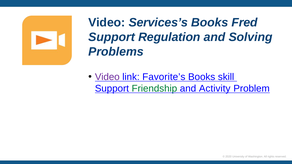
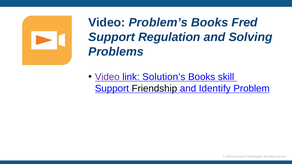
Services’s: Services’s -> Problem’s
Favorite’s: Favorite’s -> Solution’s
Friendship colour: green -> black
Activity: Activity -> Identify
